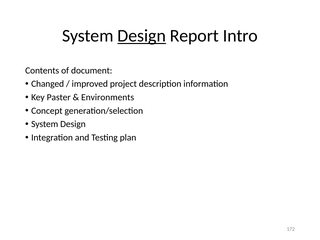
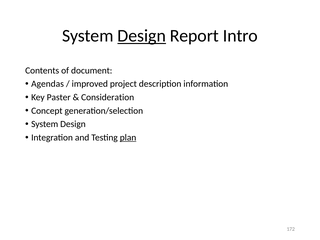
Changed: Changed -> Agendas
Environments: Environments -> Consideration
plan underline: none -> present
